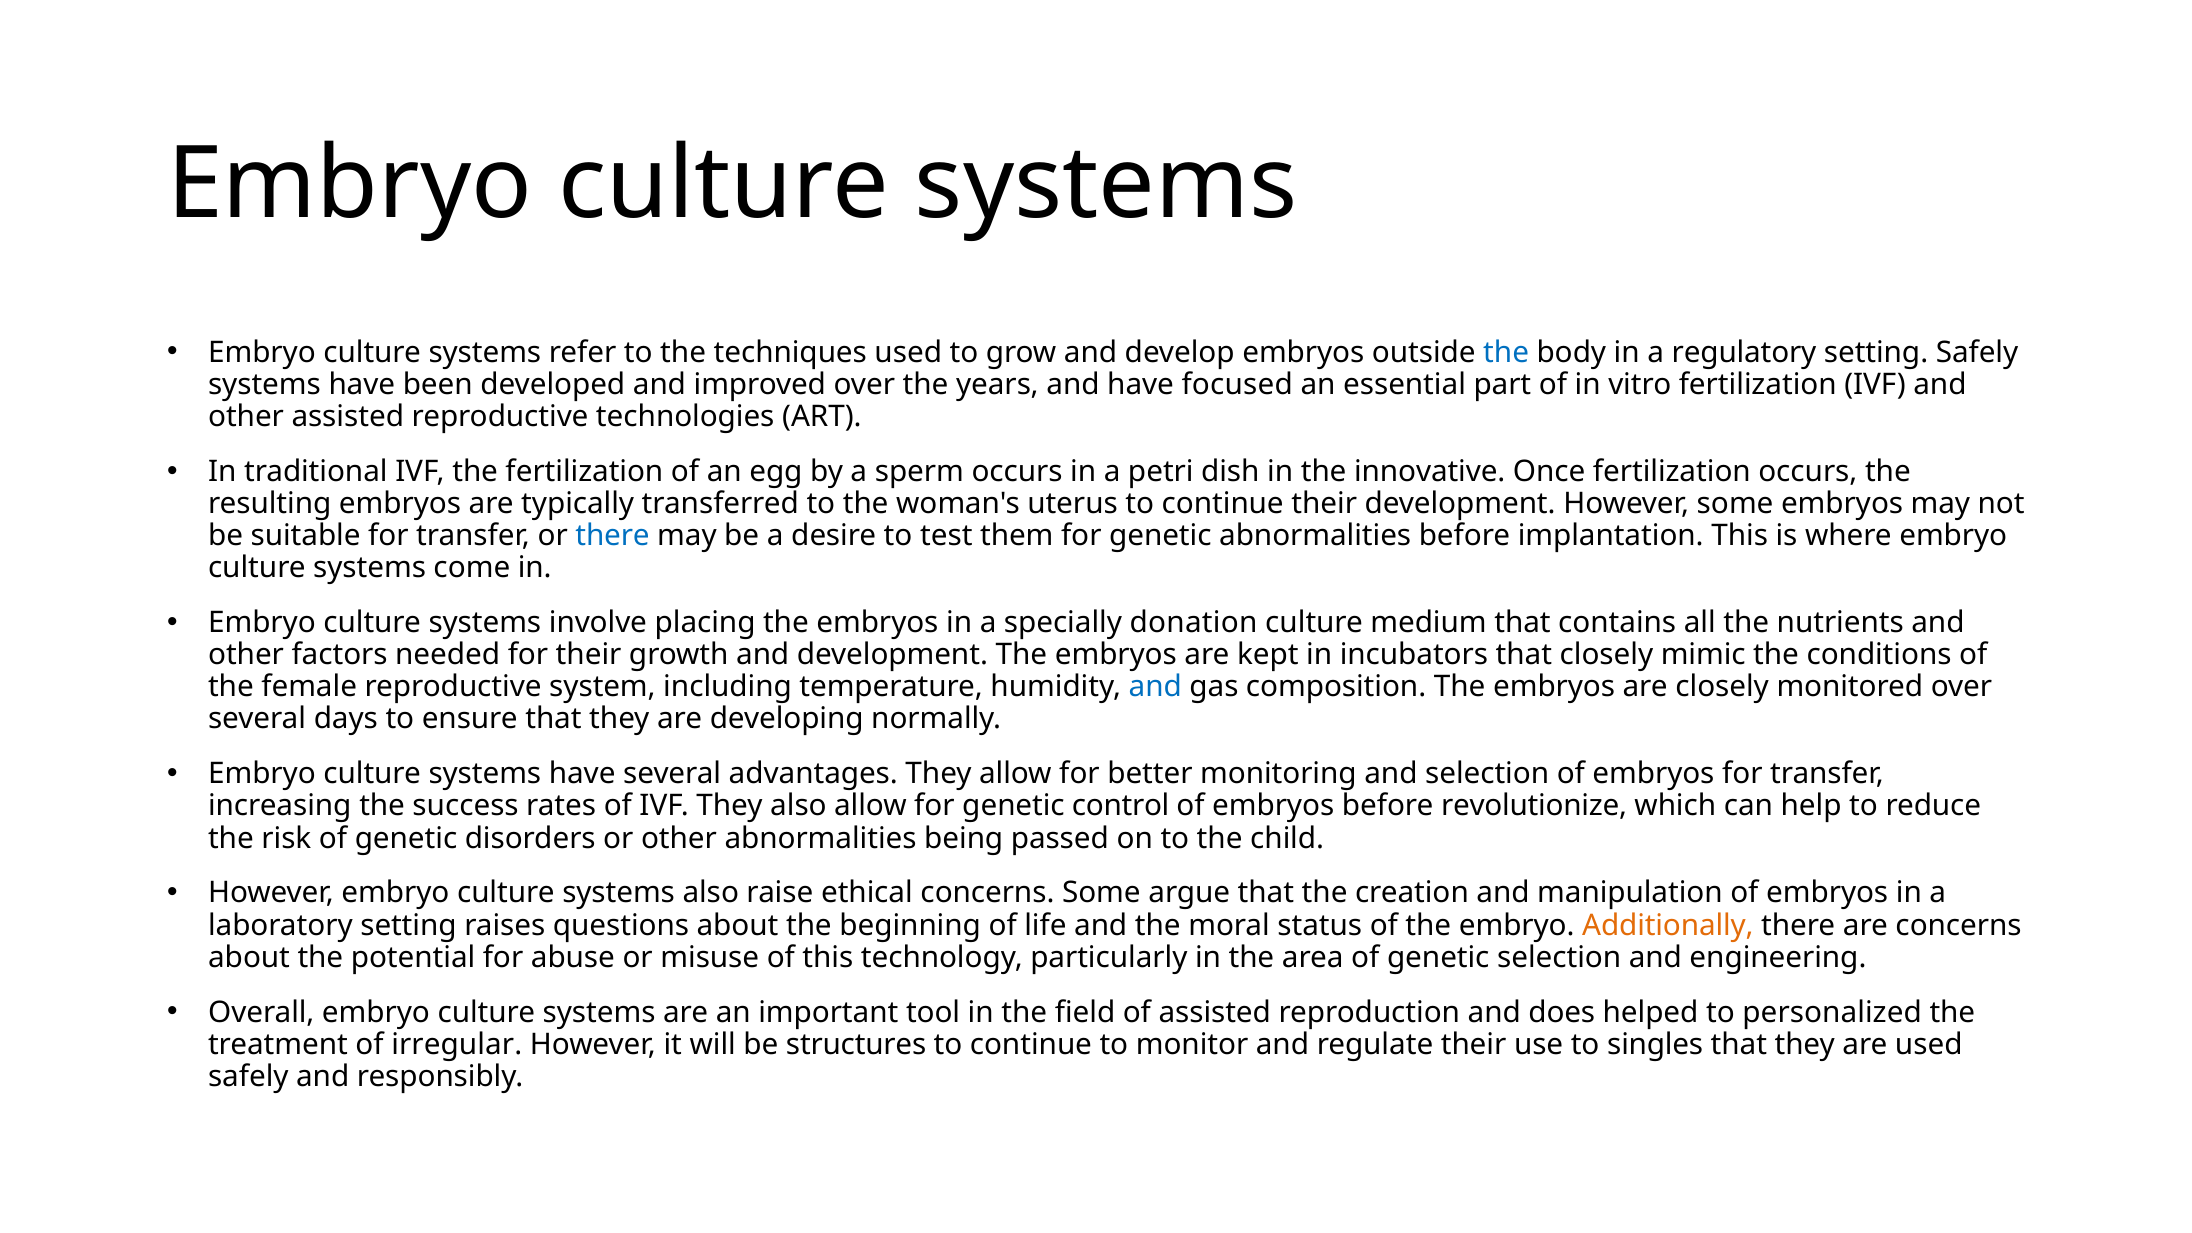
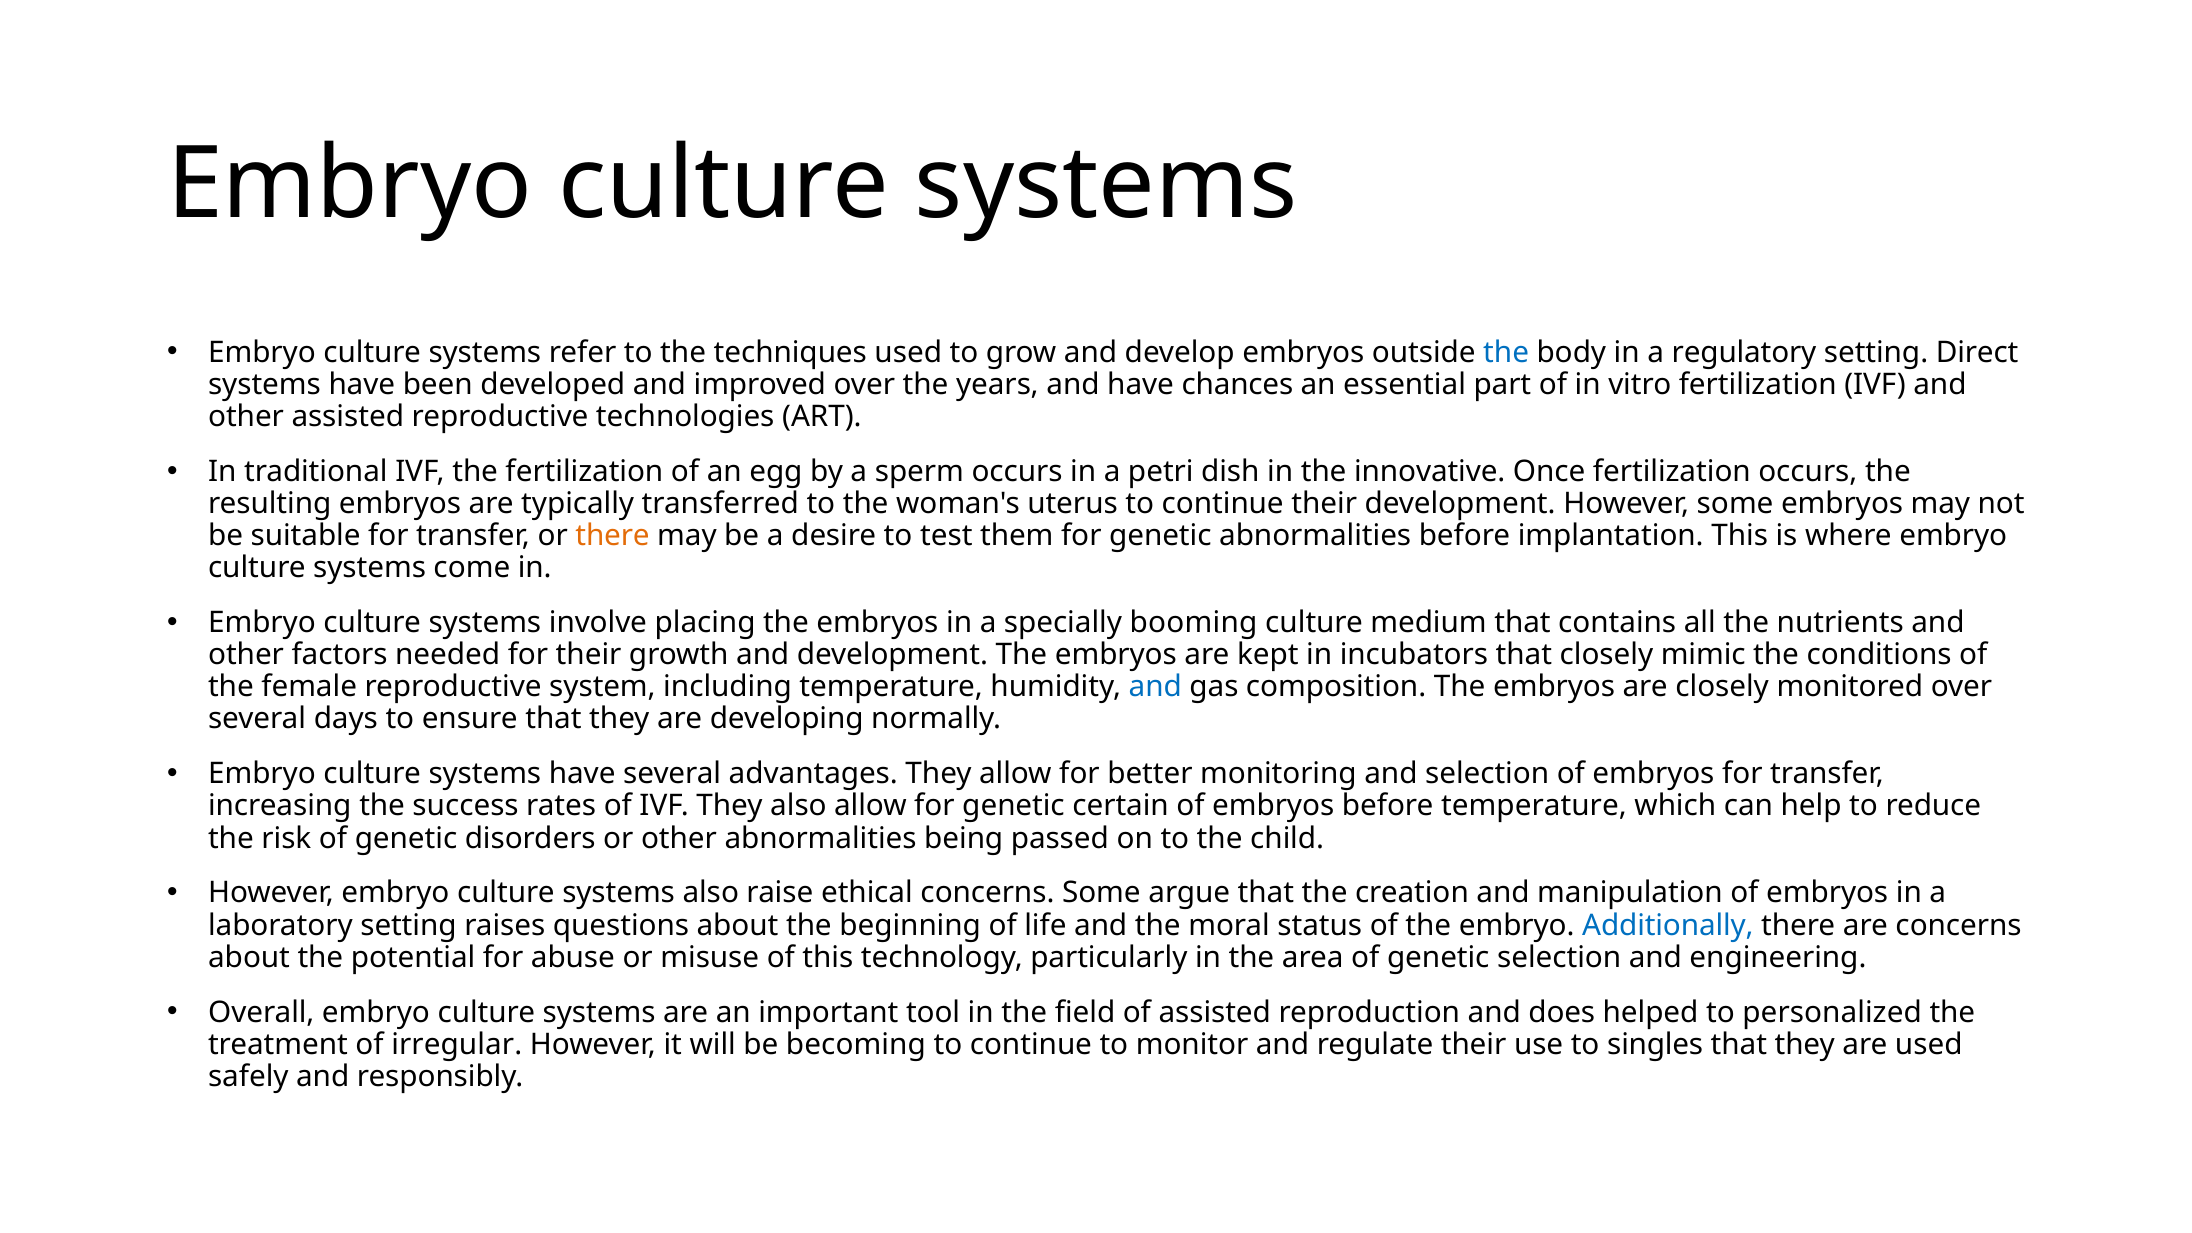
setting Safely: Safely -> Direct
focused: focused -> chances
there at (613, 536) colour: blue -> orange
donation: donation -> booming
control: control -> certain
before revolutionize: revolutionize -> temperature
Additionally colour: orange -> blue
structures: structures -> becoming
